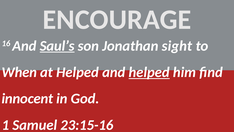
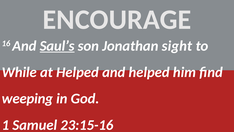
When: When -> While
helped at (149, 72) underline: present -> none
innocent: innocent -> weeping
